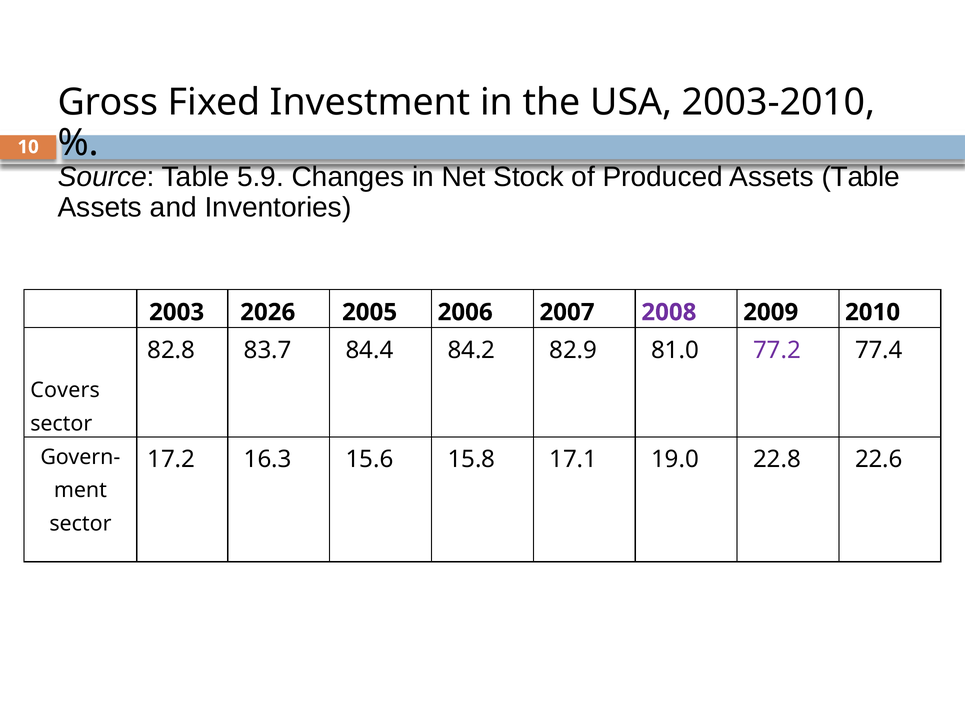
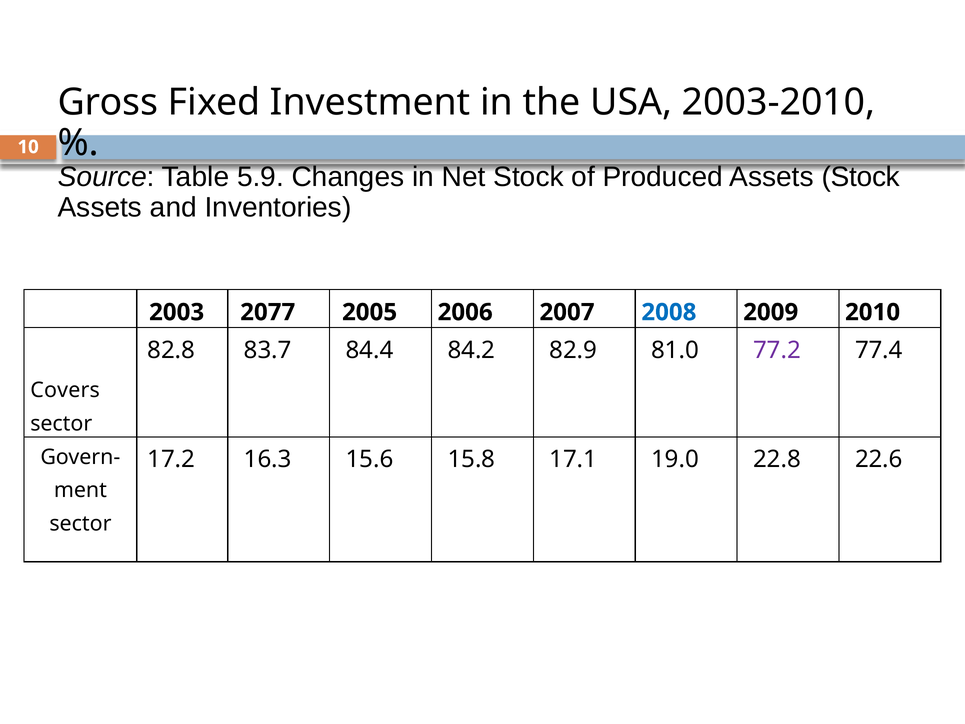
Assets Table: Table -> Stock
2026: 2026 -> 2077
2008 colour: purple -> blue
